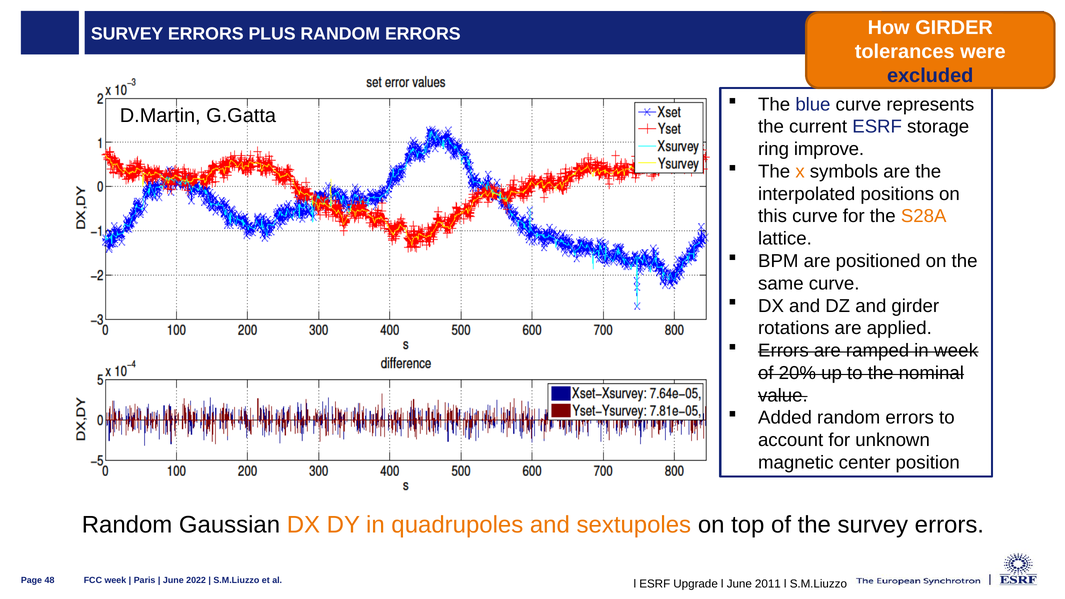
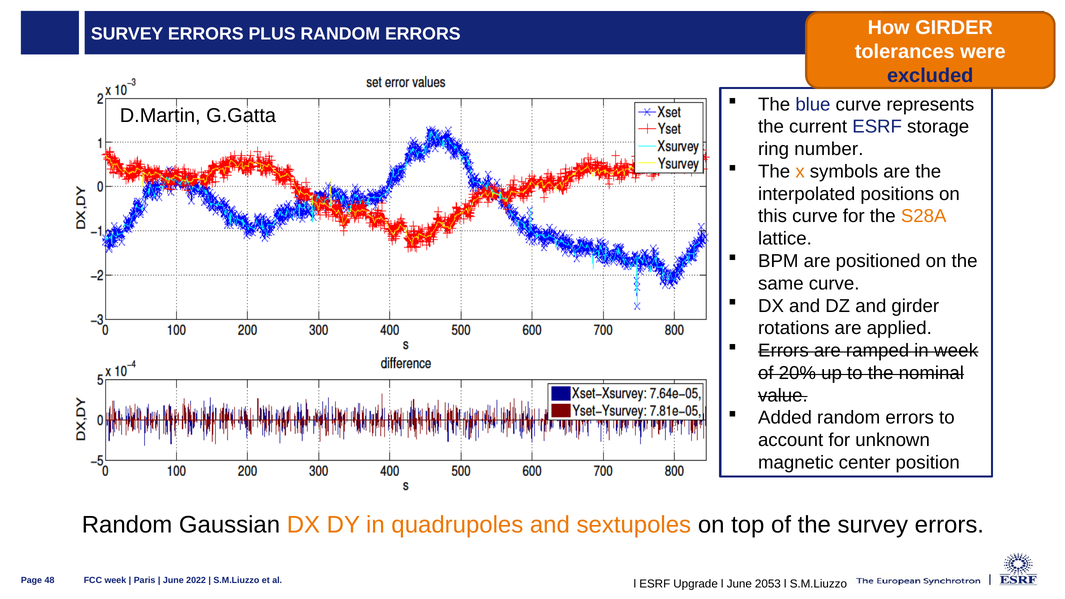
improve: improve -> number
2011: 2011 -> 2053
